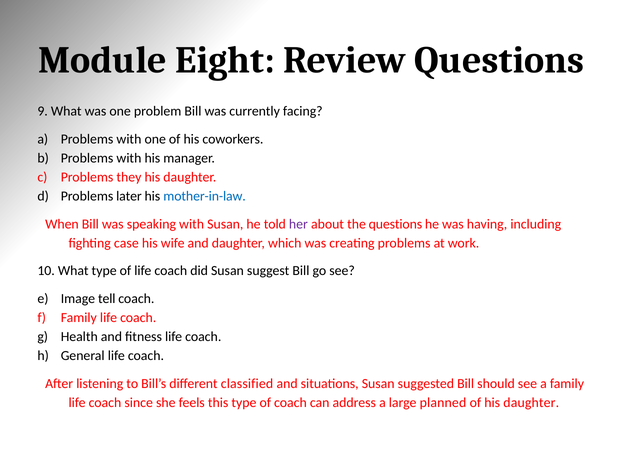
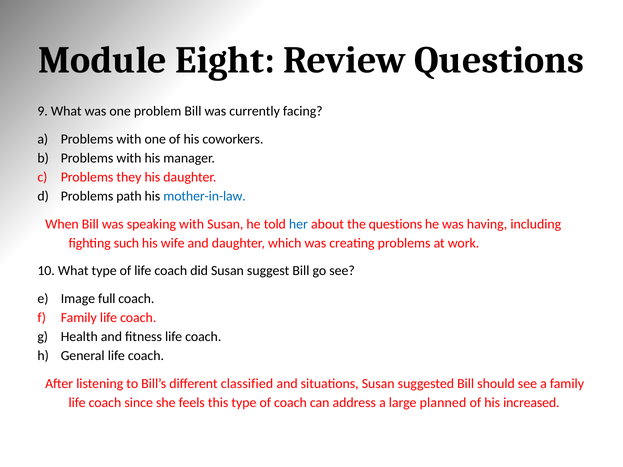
later: later -> path
her colour: purple -> blue
case: case -> such
tell: tell -> full
of his daughter: daughter -> increased
